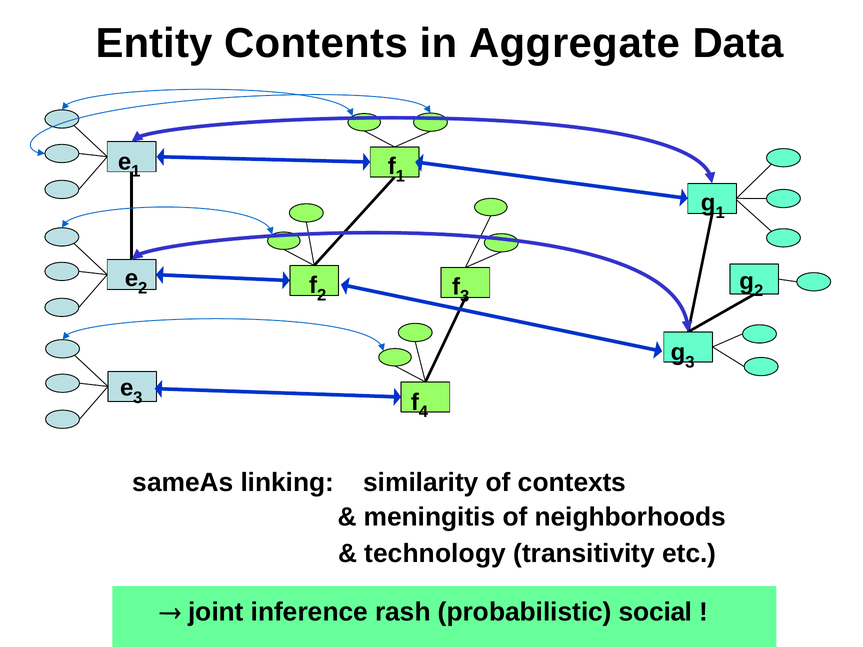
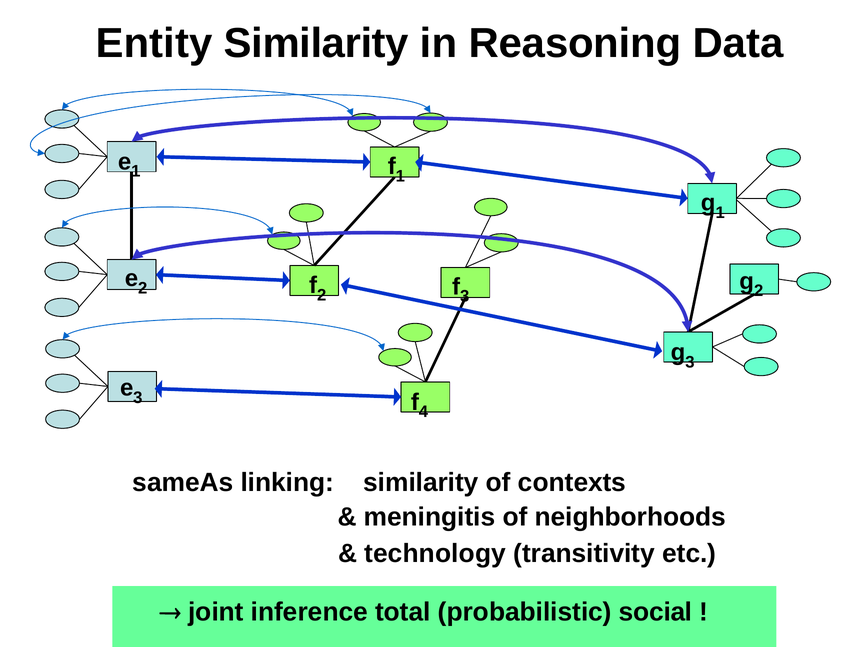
Entity Contents: Contents -> Similarity
Aggregate: Aggregate -> Reasoning
rash: rash -> total
